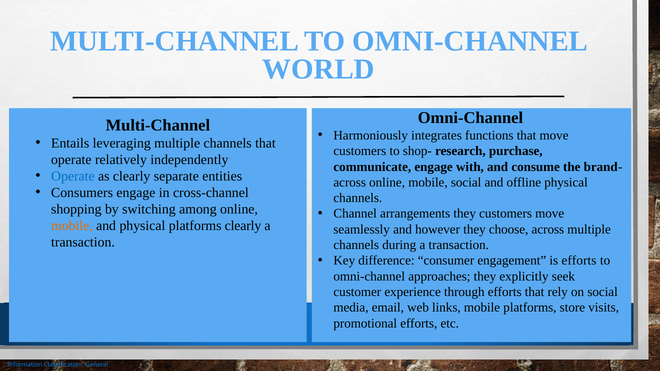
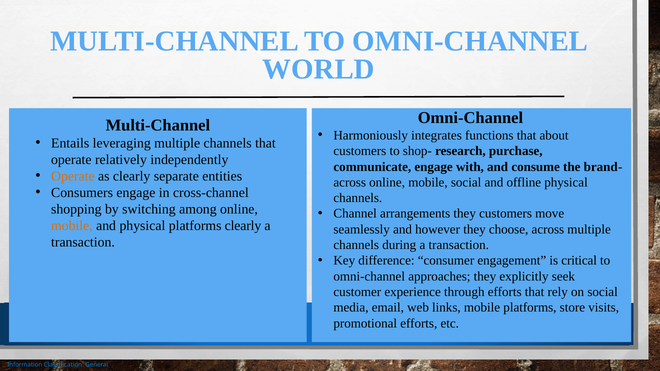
that move: move -> about
Operate at (73, 176) colour: blue -> orange
is efforts: efforts -> critical
